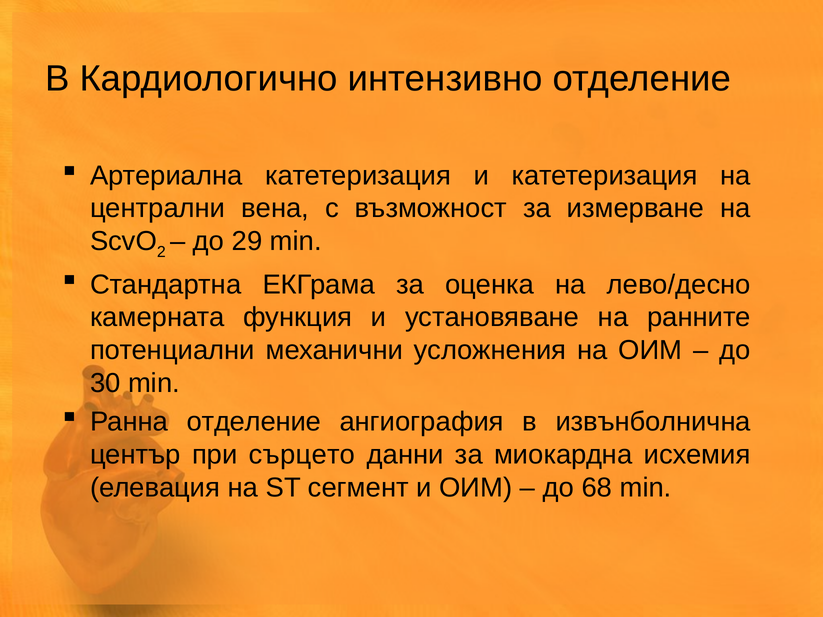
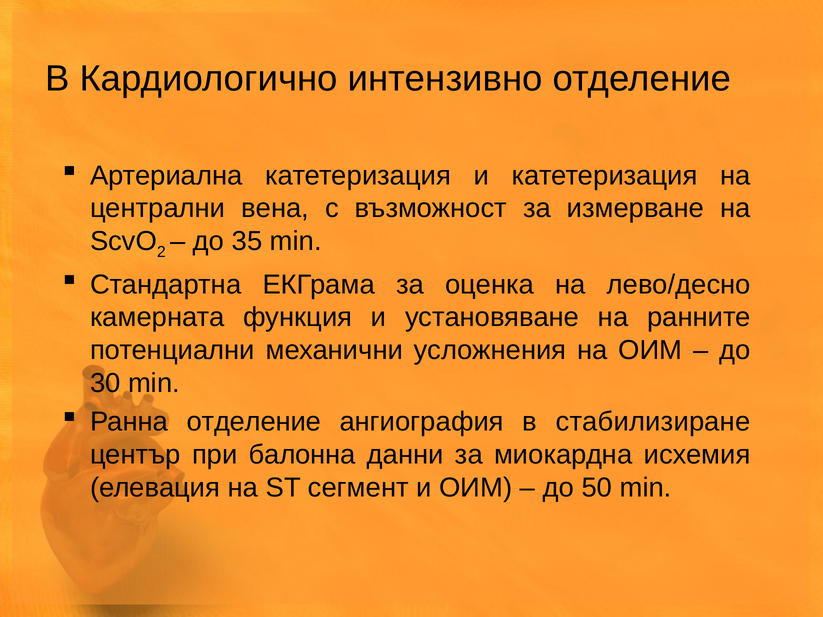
29: 29 -> 35
извънболнична: извънболнична -> стабилизиране
сърцето: сърцето -> балонна
68: 68 -> 50
